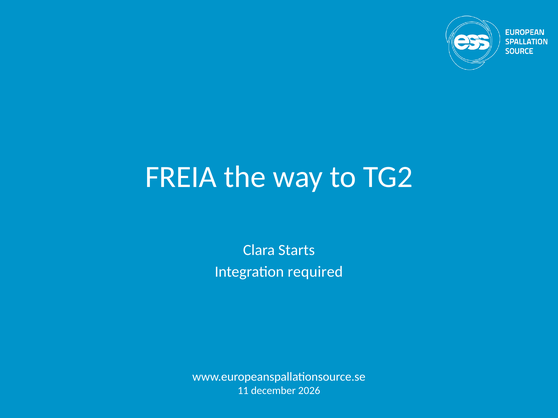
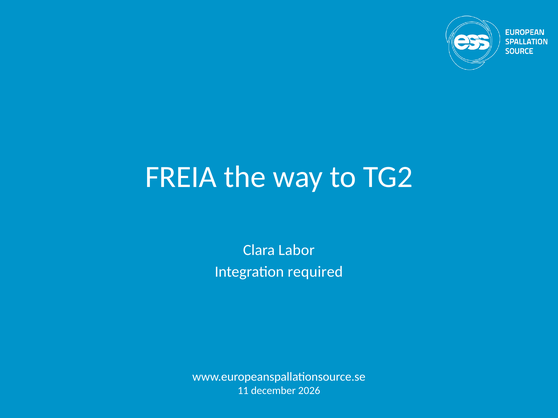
Starts: Starts -> Labor
